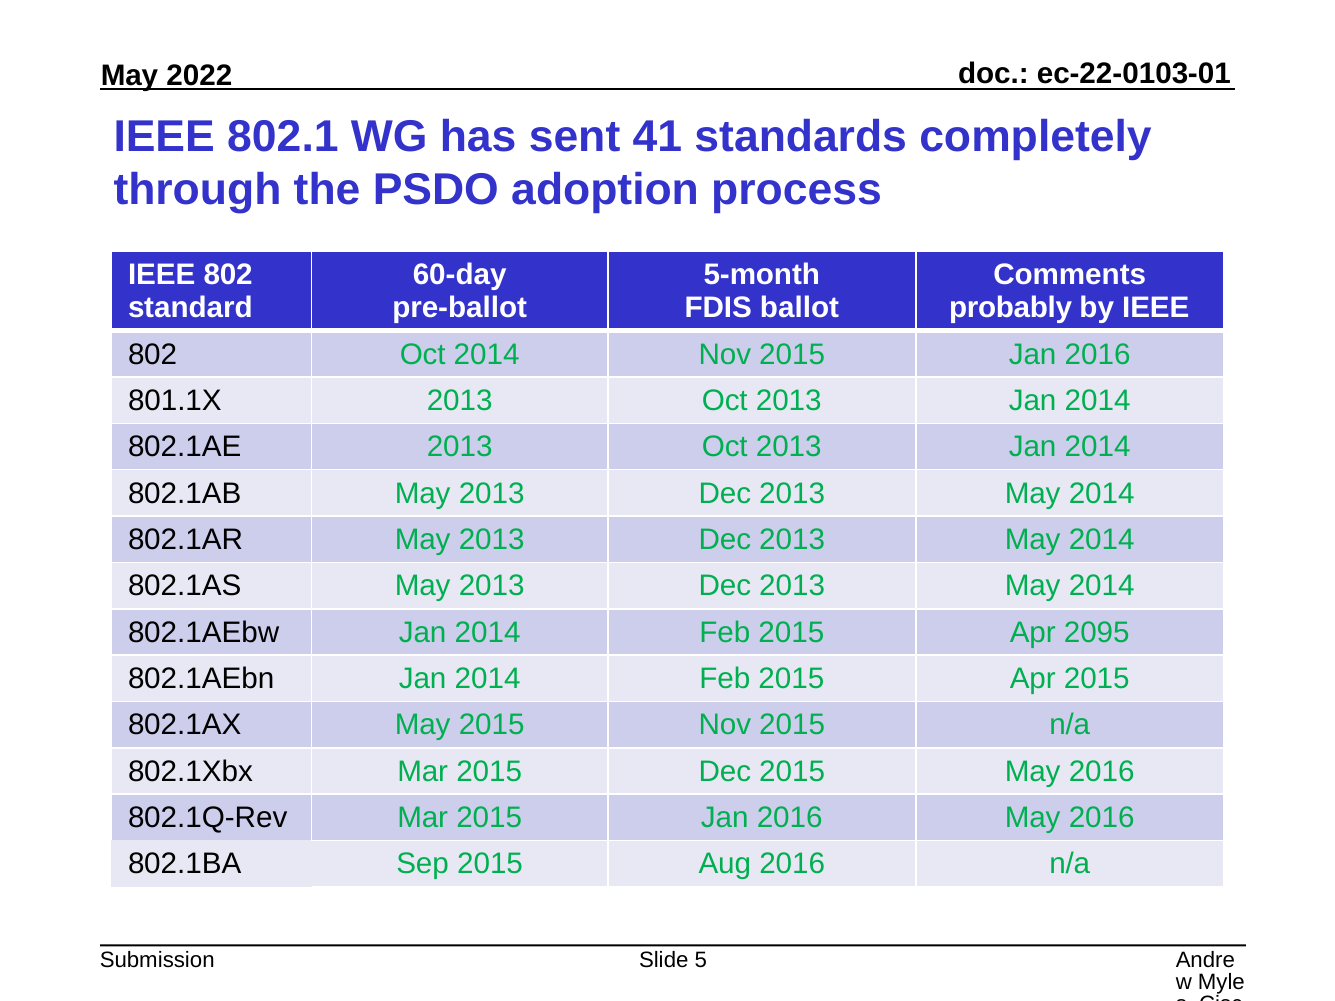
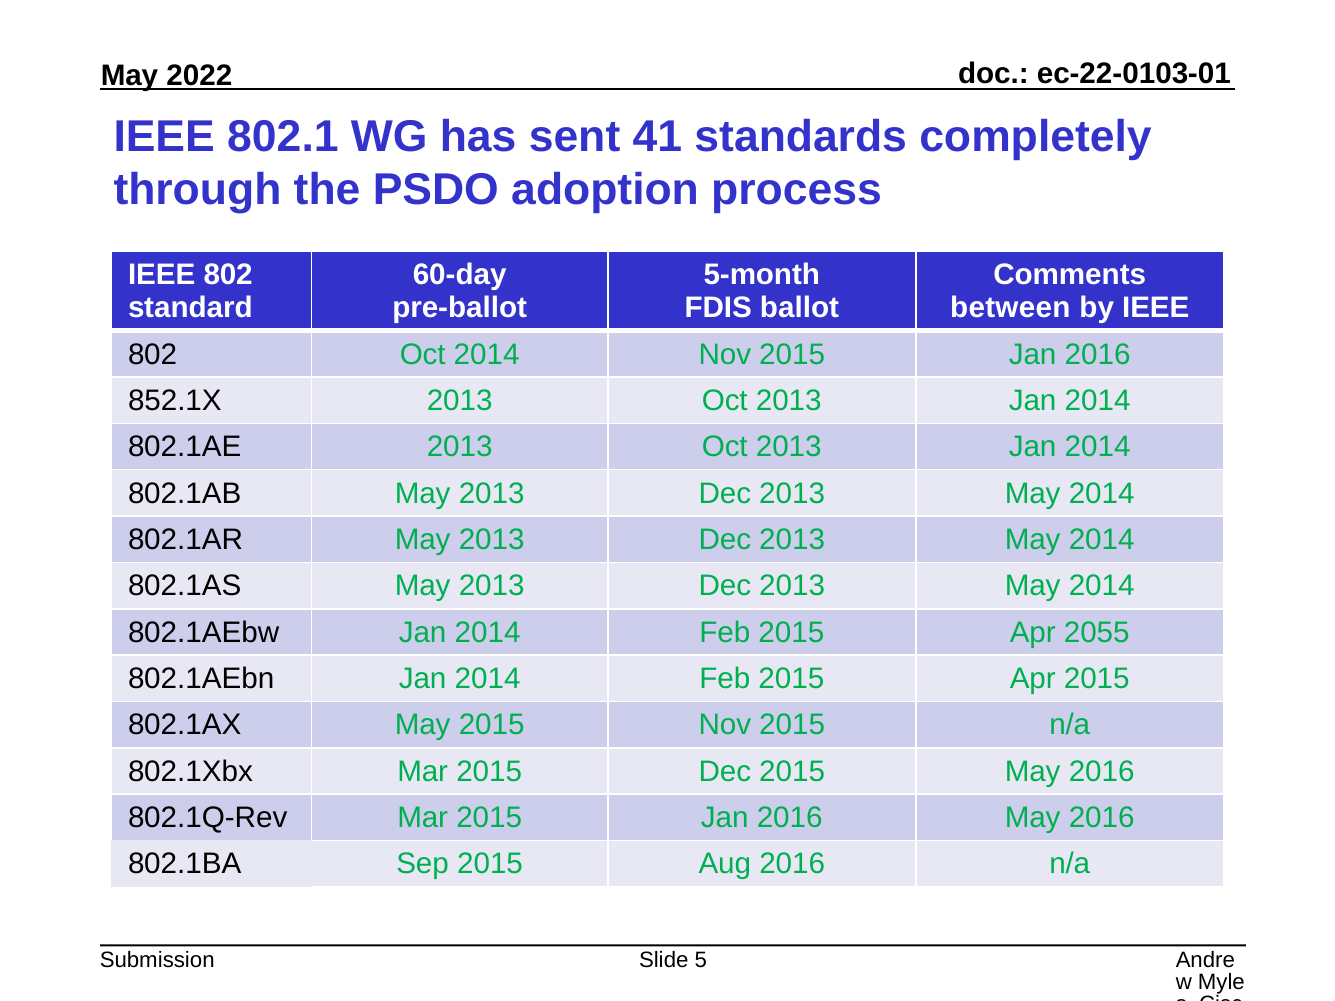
probably: probably -> between
801.1X: 801.1X -> 852.1X
2095: 2095 -> 2055
